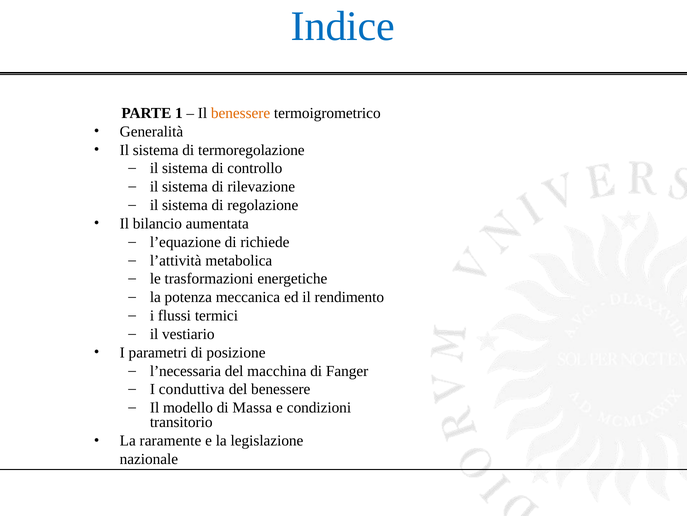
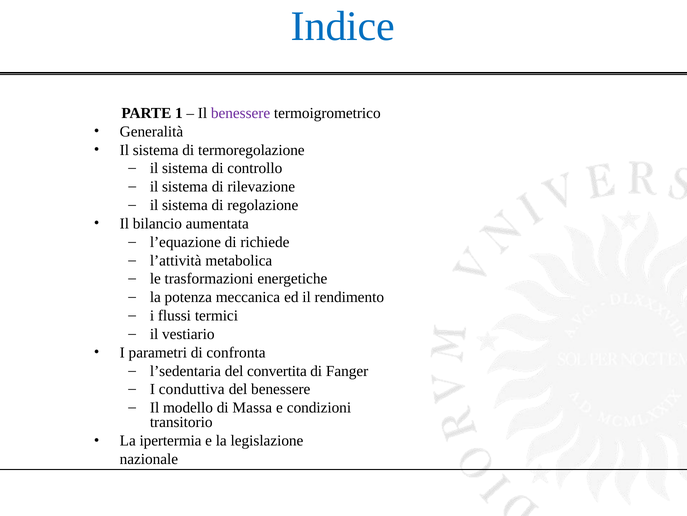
benessere at (241, 113) colour: orange -> purple
posizione: posizione -> confronta
l’necessaria: l’necessaria -> l’sedentaria
macchina: macchina -> convertita
raramente: raramente -> ipertermia
